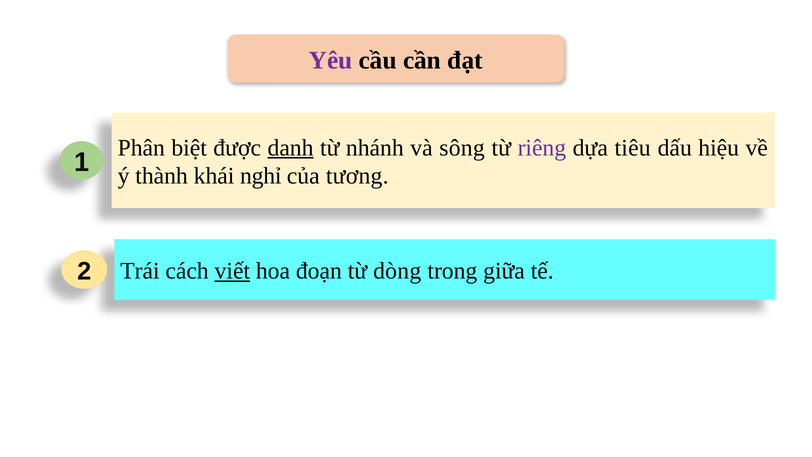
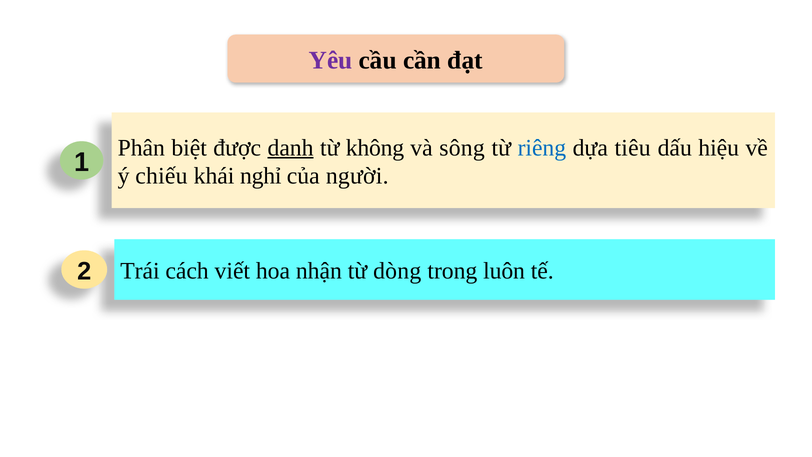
nhánh: nhánh -> không
riêng colour: purple -> blue
thành: thành -> chiếu
tương: tương -> người
viết underline: present -> none
đoạn: đoạn -> nhận
giữa: giữa -> luôn
